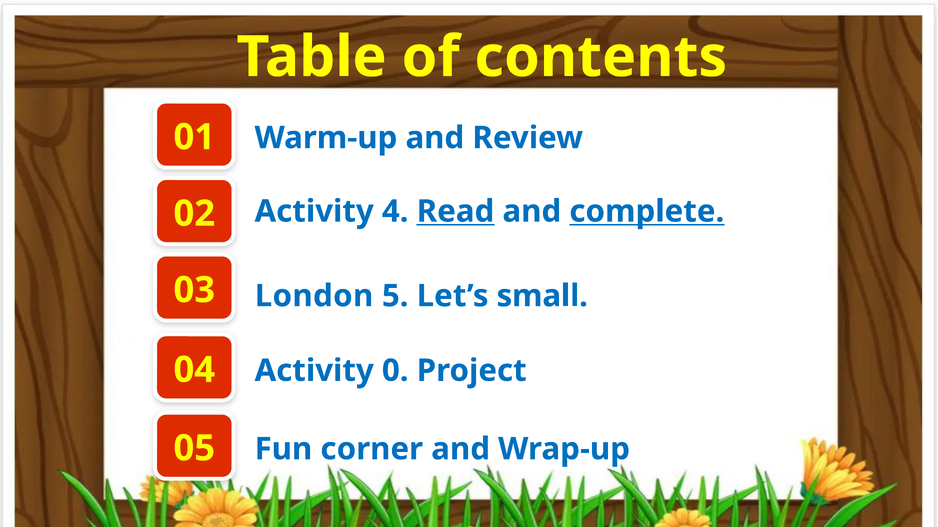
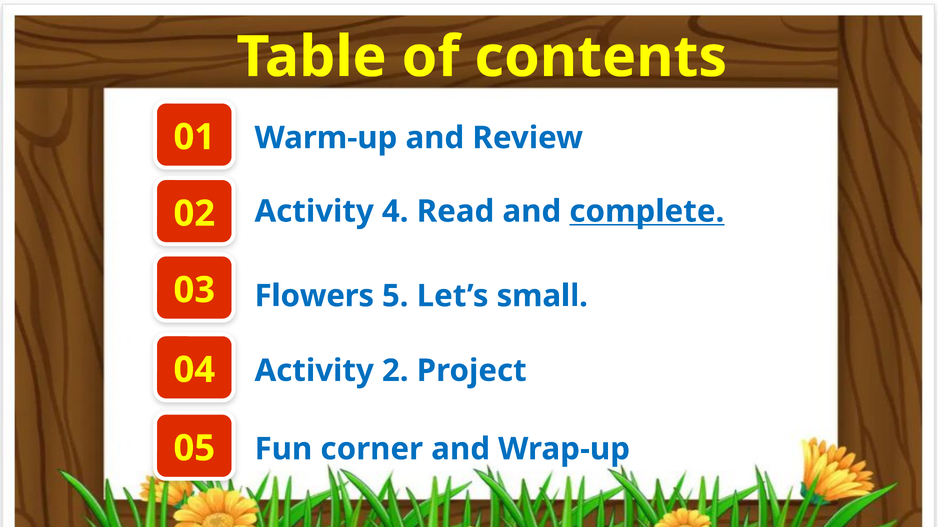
Read underline: present -> none
London: London -> Flowers
0: 0 -> 2
